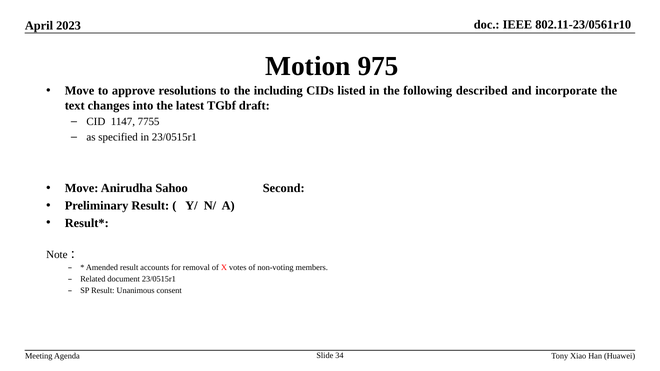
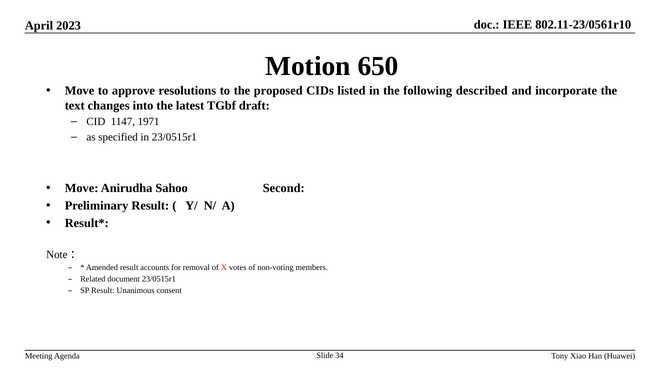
975: 975 -> 650
including: including -> proposed
7755: 7755 -> 1971
